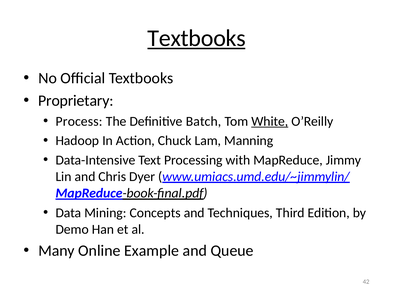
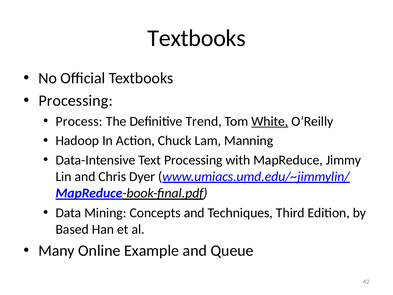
Textbooks at (197, 38) underline: present -> none
Proprietary at (76, 101): Proprietary -> Processing
Batch: Batch -> Trend
Demo: Demo -> Based
